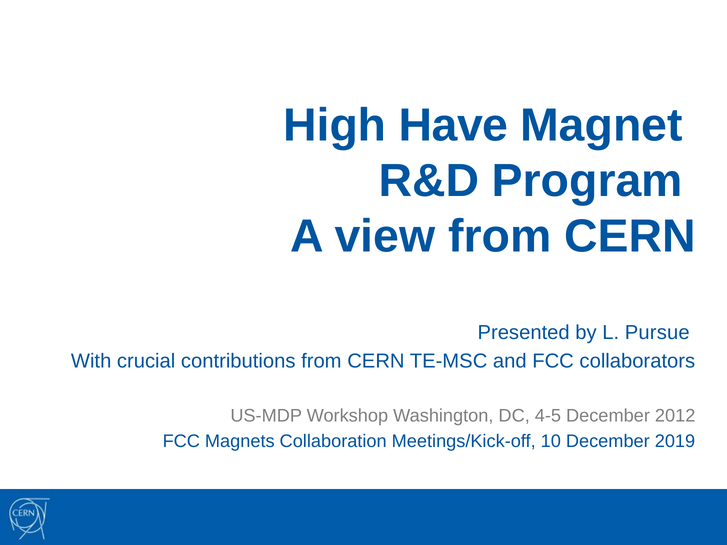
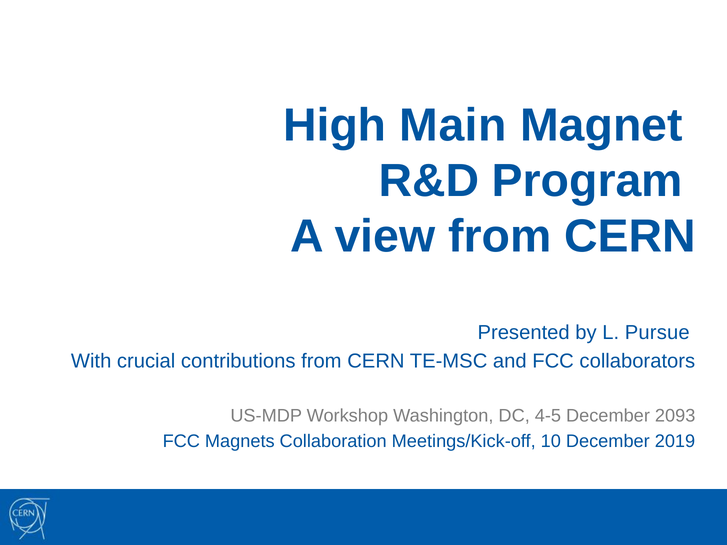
Have: Have -> Main
2012: 2012 -> 2093
